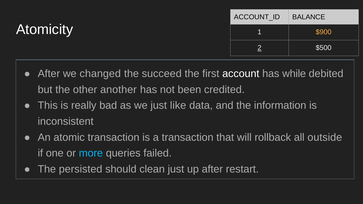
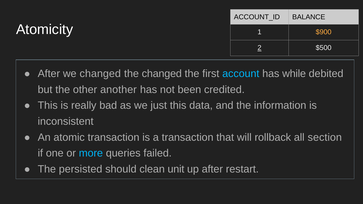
the succeed: succeed -> changed
account colour: white -> light blue
just like: like -> this
outside: outside -> section
clean just: just -> unit
